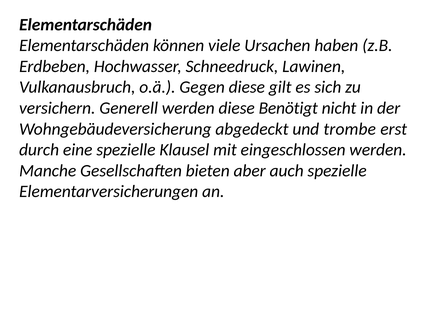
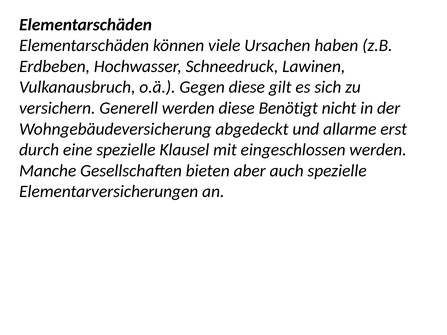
trombe: trombe -> allarme
